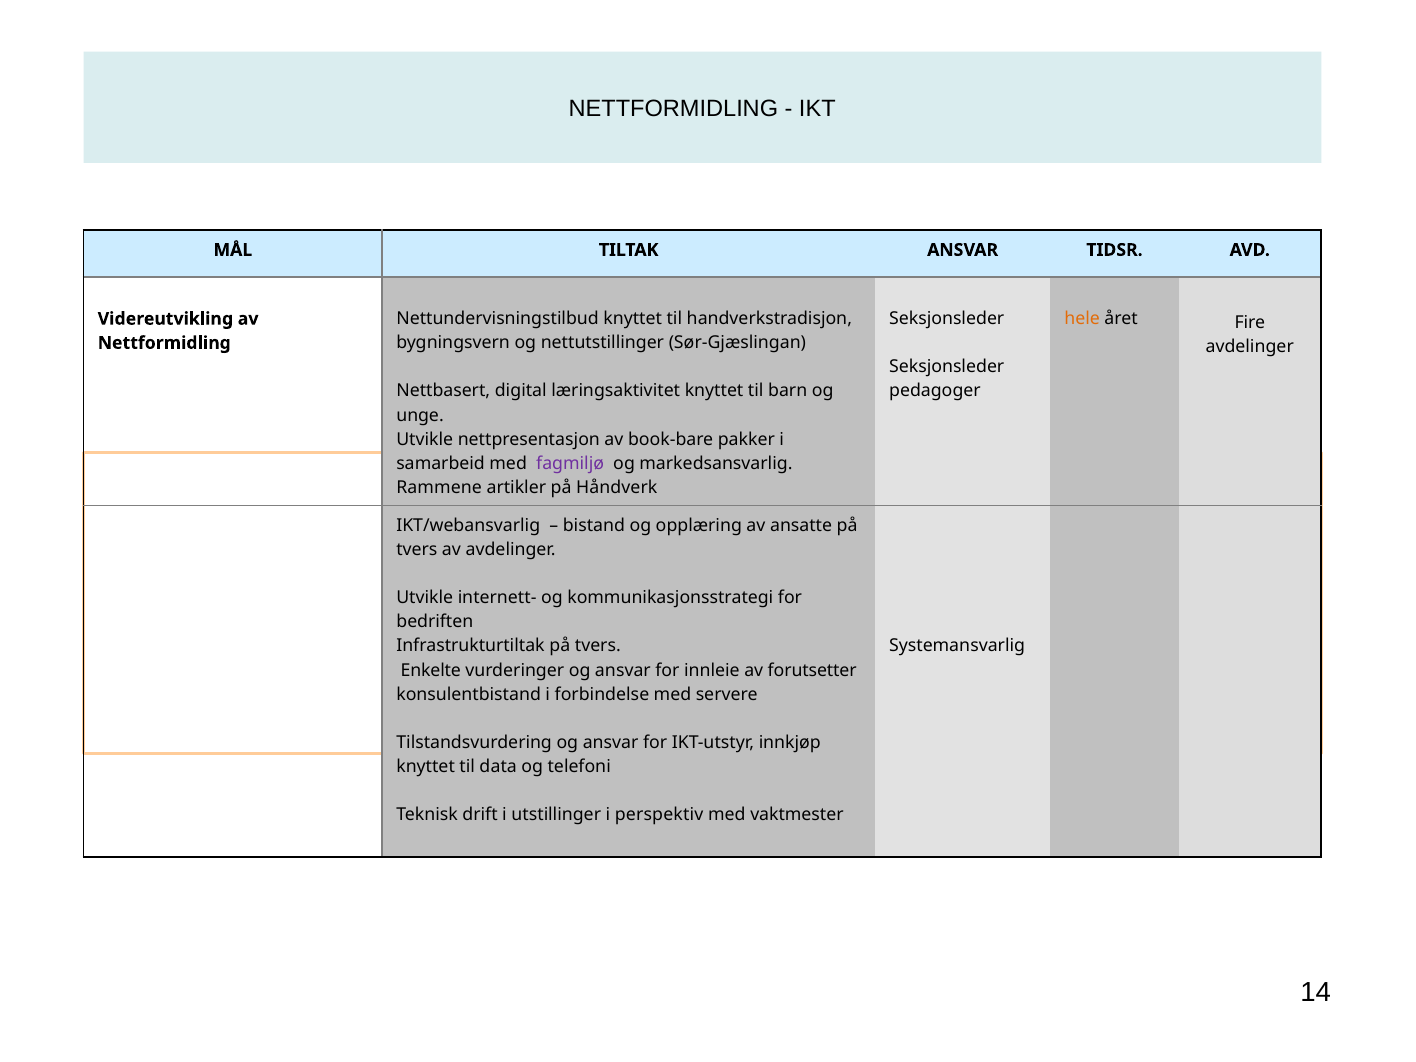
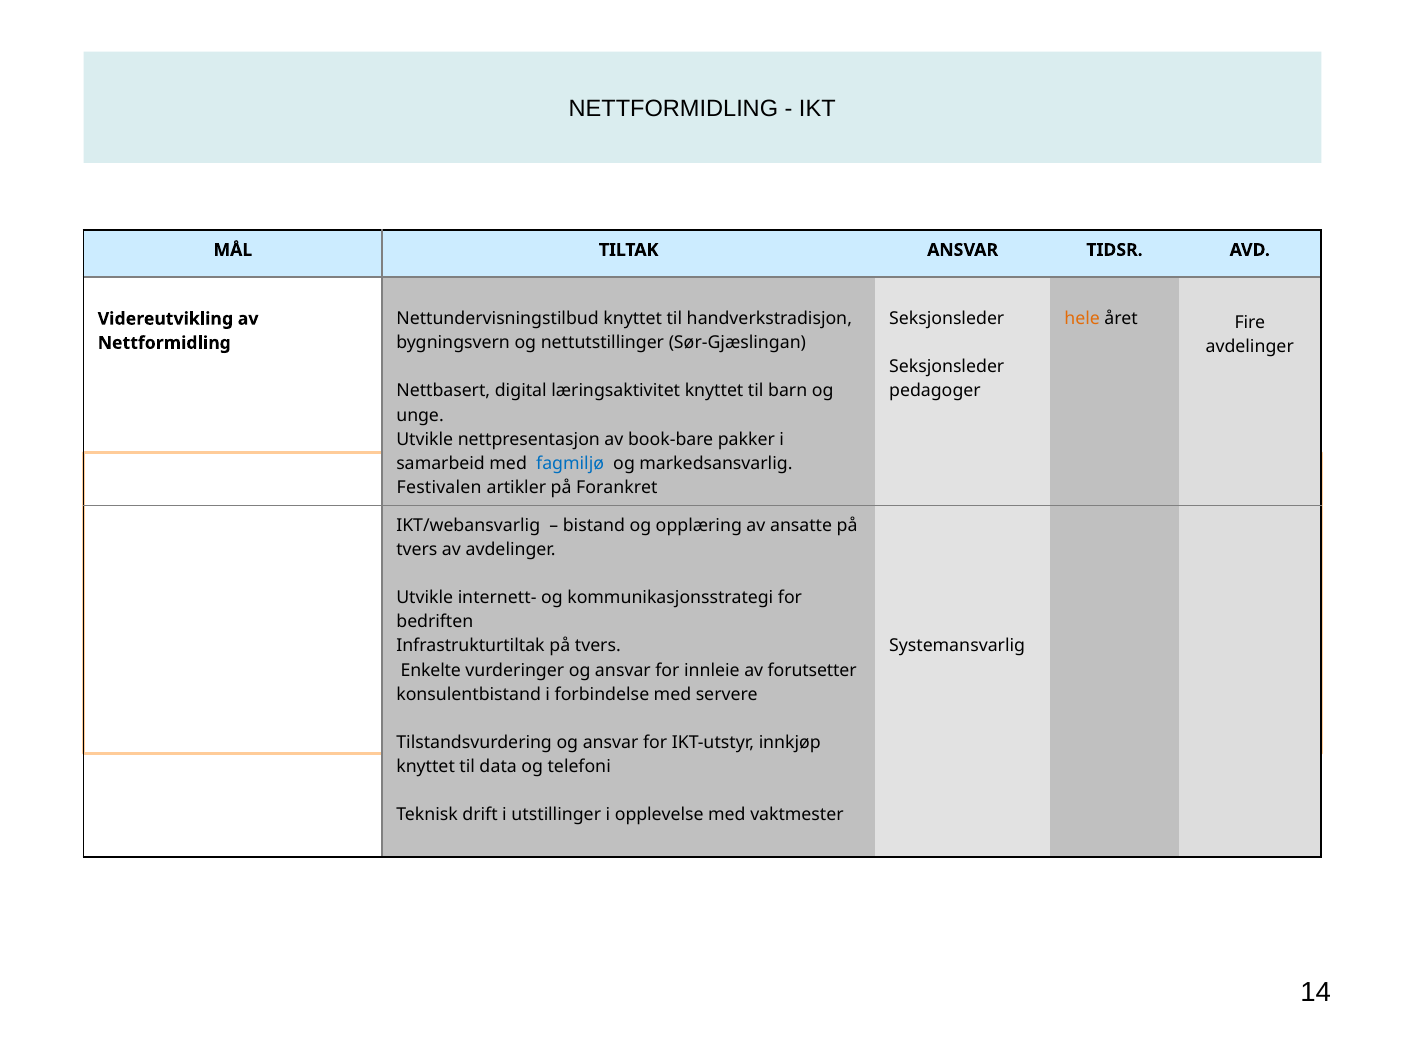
fagmiljø colour: purple -> blue
Rammene: Rammene -> Festivalen
Håndverk: Håndverk -> Forankret
perspektiv: perspektiv -> opplevelse
